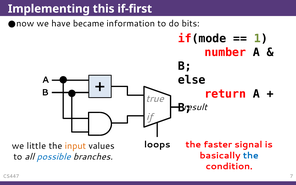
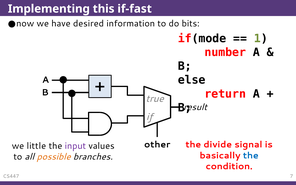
if-first: if-first -> if-fast
became: became -> desired
loops: loops -> other
faster: faster -> divide
input colour: orange -> purple
possible colour: blue -> orange
